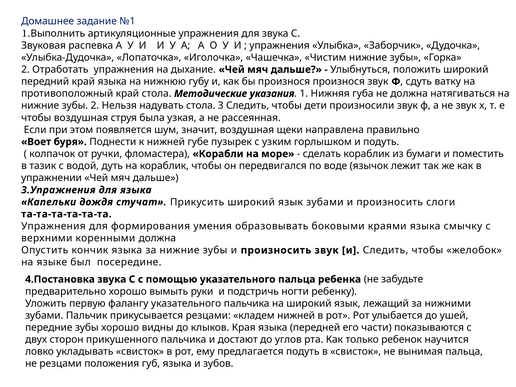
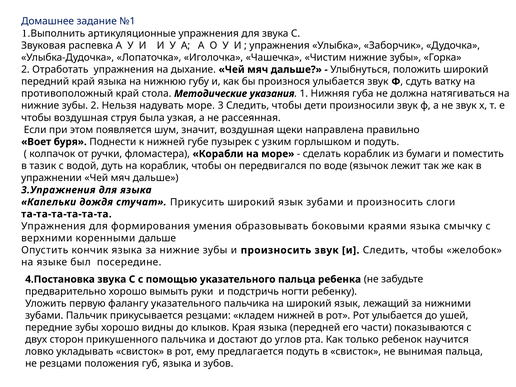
произнося произнося: произнося -> улыбается
надувать стола: стола -> море
коренными должна: должна -> дальше
